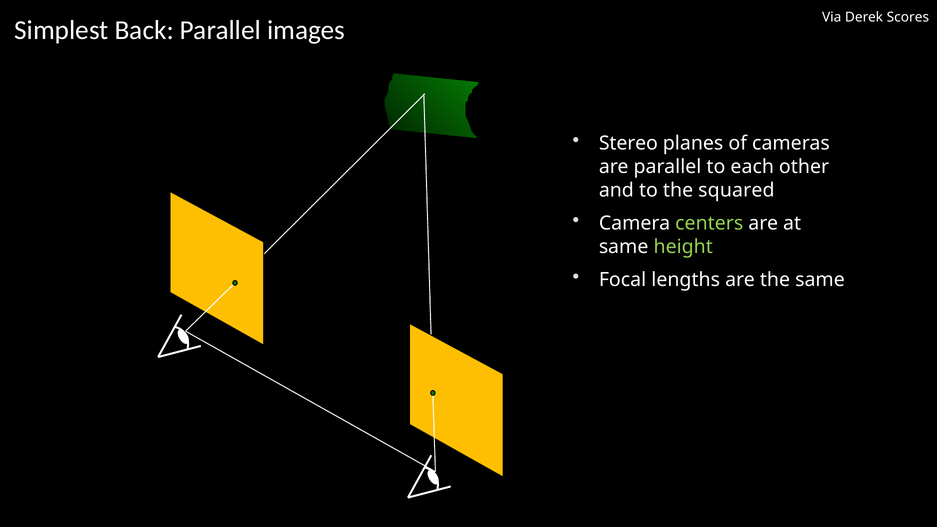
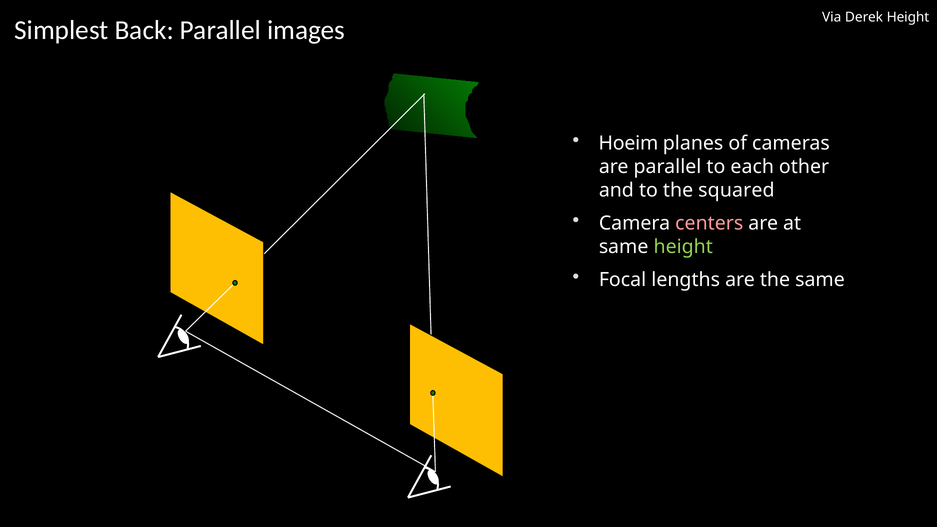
Derek Scores: Scores -> Height
Stereo: Stereo -> Hoeim
centers colour: light green -> pink
